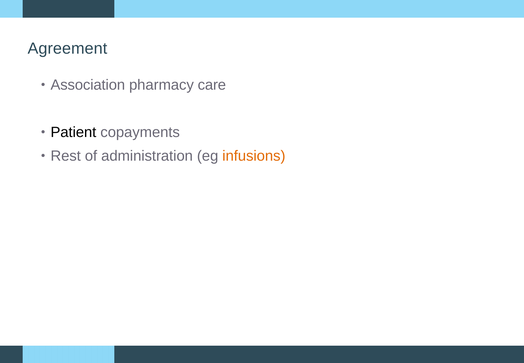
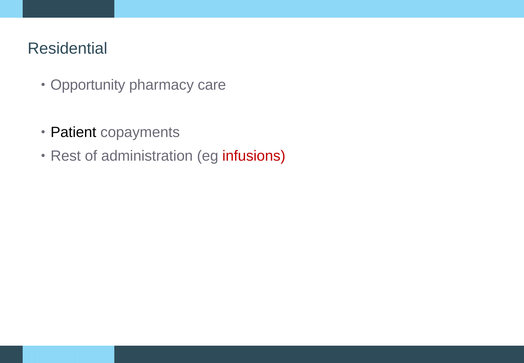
Agreement: Agreement -> Residential
Association: Association -> Opportunity
infusions colour: orange -> red
